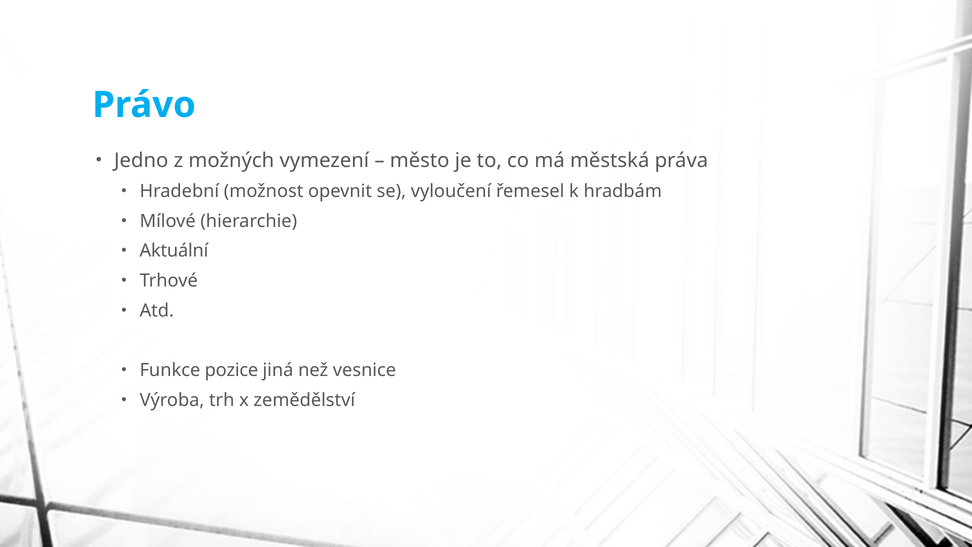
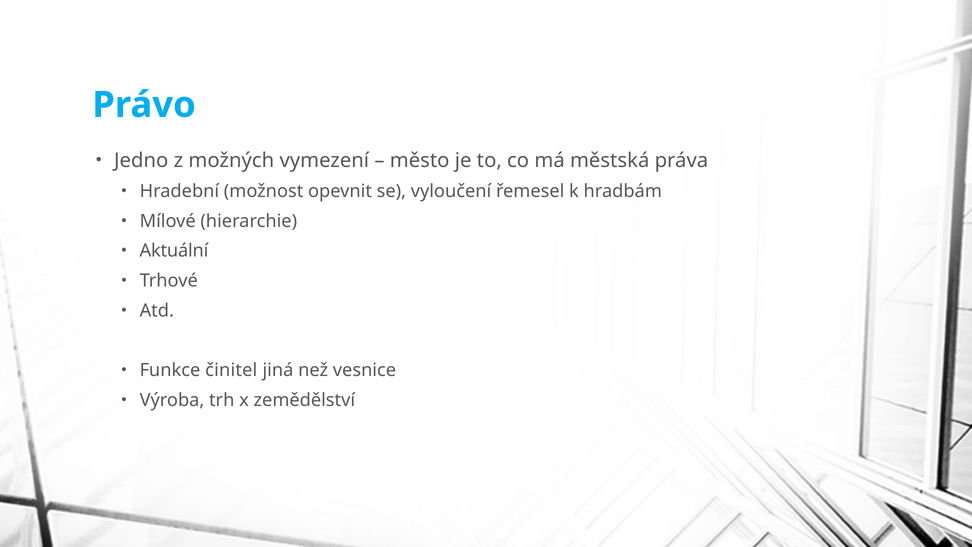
pozice: pozice -> činitel
